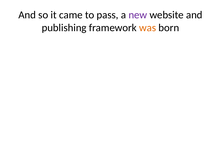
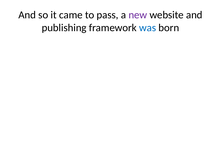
was colour: orange -> blue
